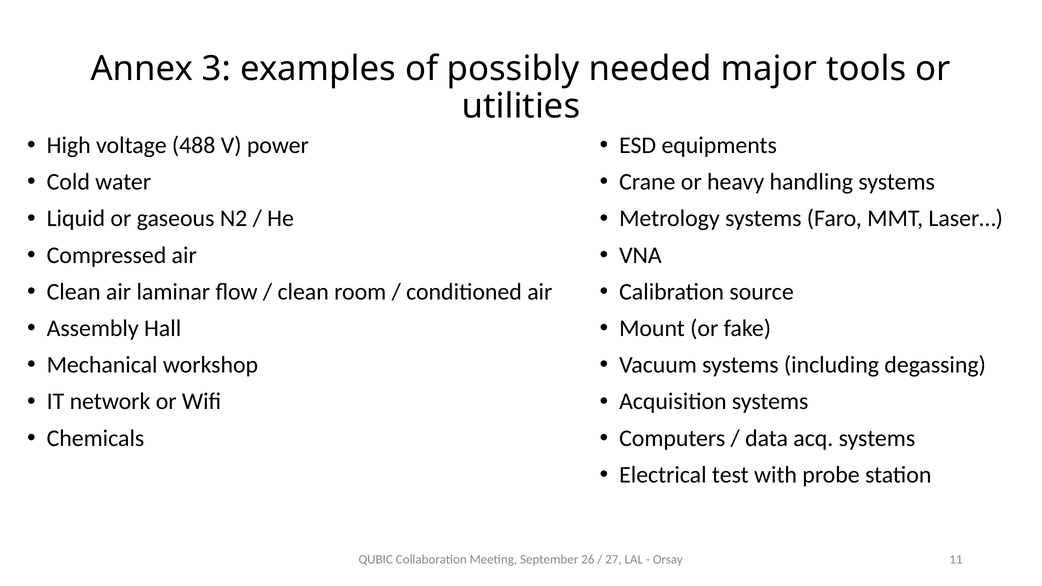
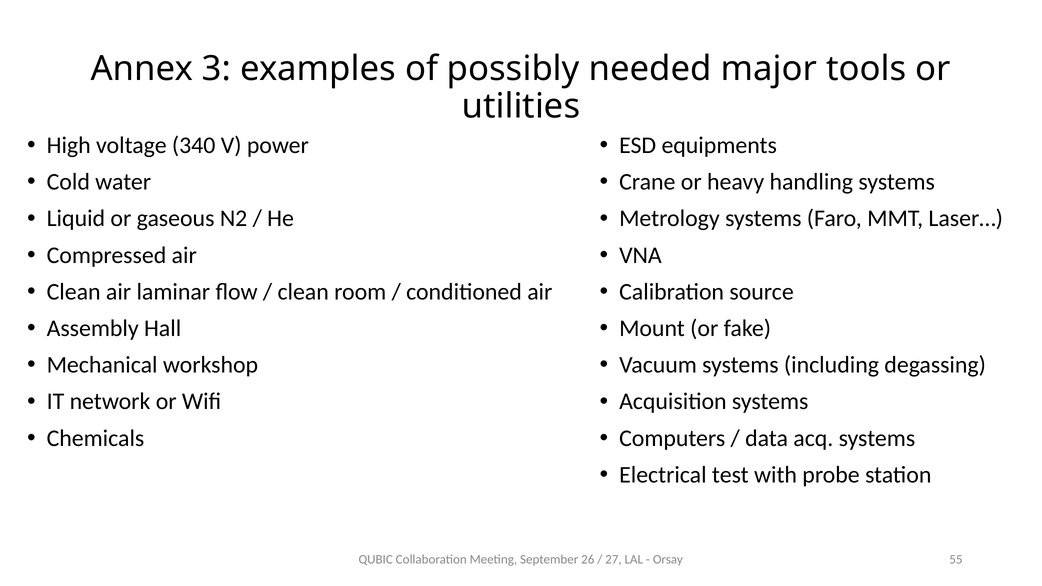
488: 488 -> 340
11: 11 -> 55
